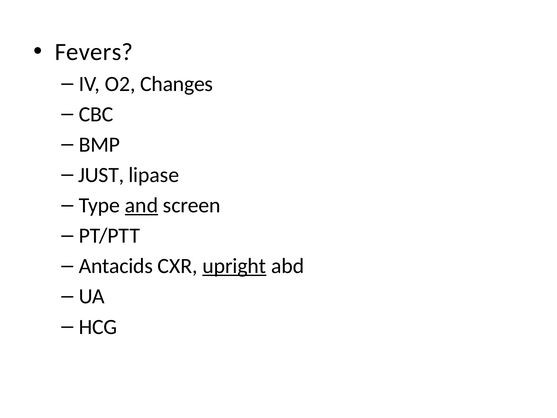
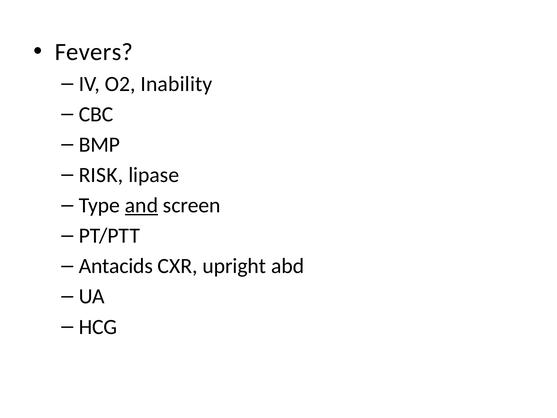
Changes: Changes -> Inability
JUST: JUST -> RISK
upright underline: present -> none
